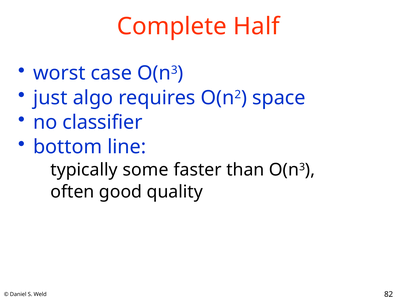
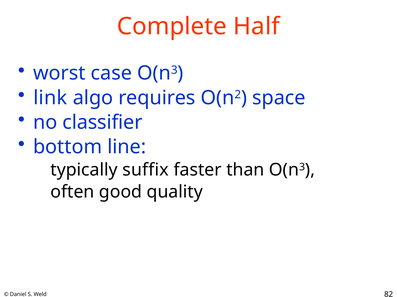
just: just -> link
some: some -> suffix
